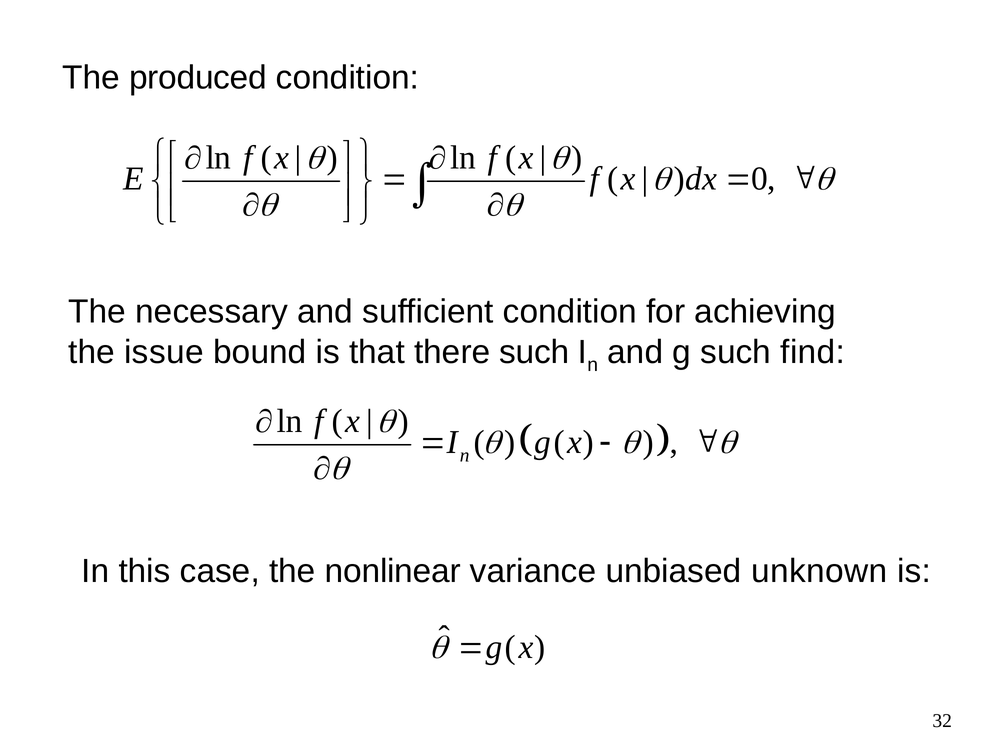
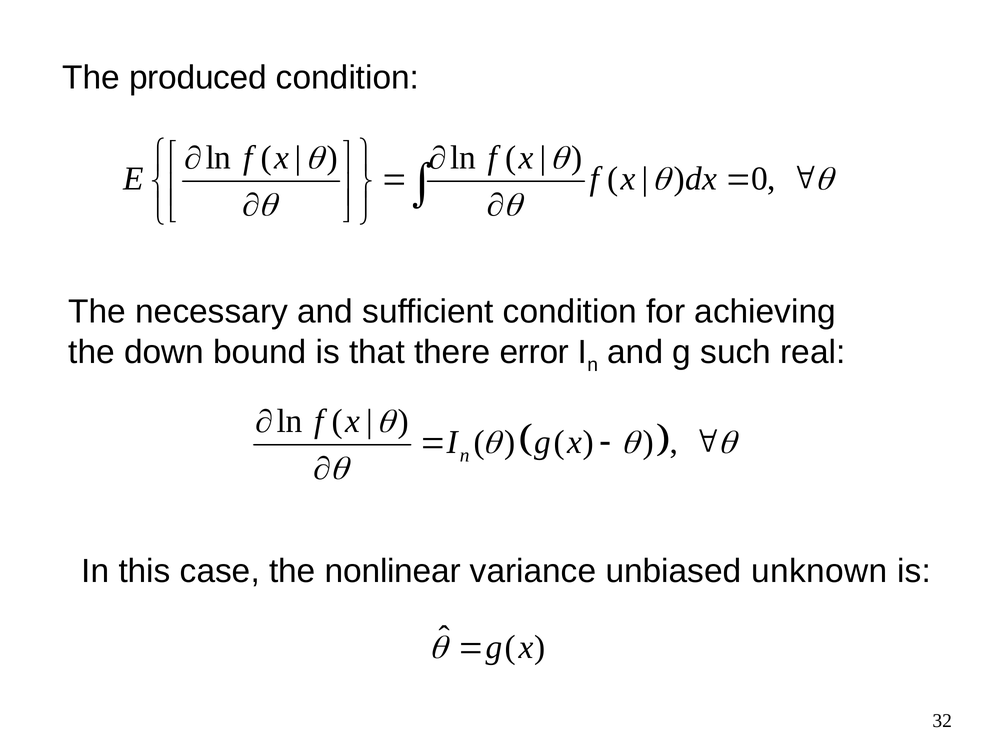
issue: issue -> down
there such: such -> error
find: find -> real
